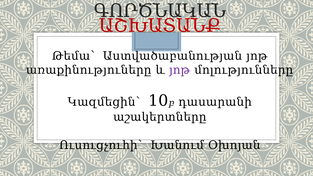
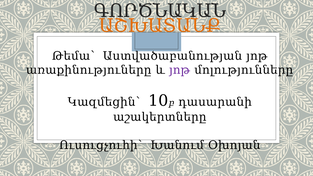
ԱՇԽԱՏԱՆՔ colour: red -> orange
